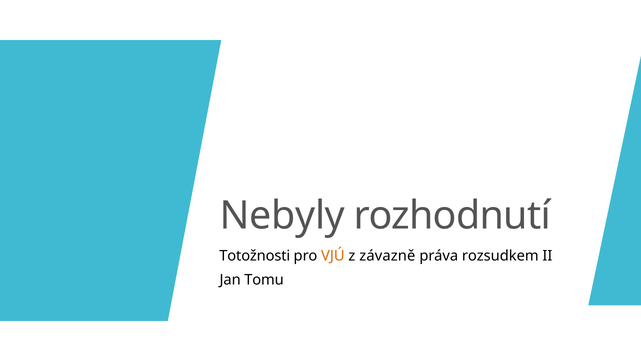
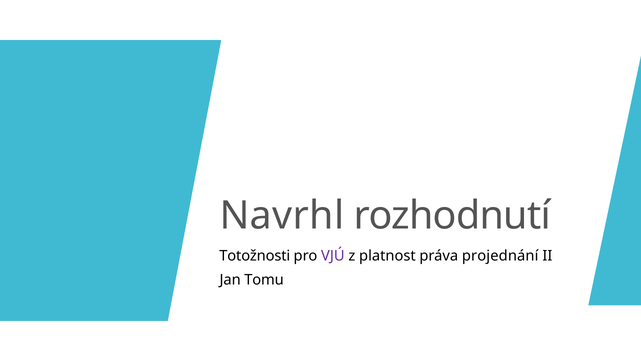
Nebyly: Nebyly -> Navrhl
VJÚ colour: orange -> purple
závazně: závazně -> platnost
rozsudkem: rozsudkem -> projednání
